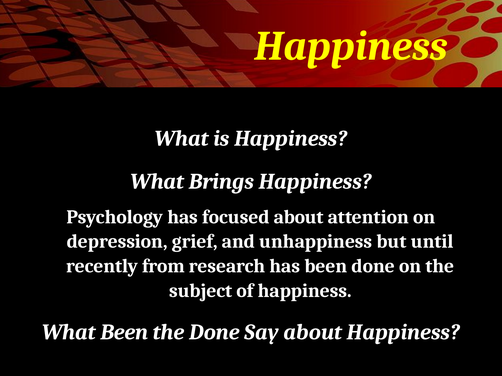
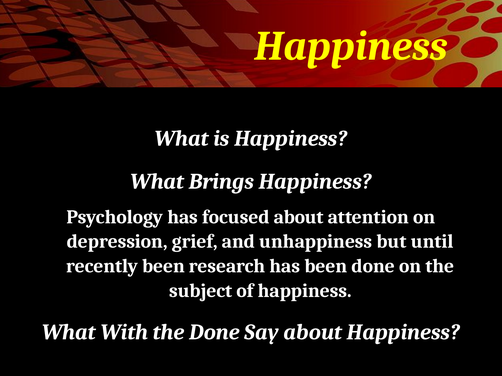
recently from: from -> been
What Been: Been -> With
